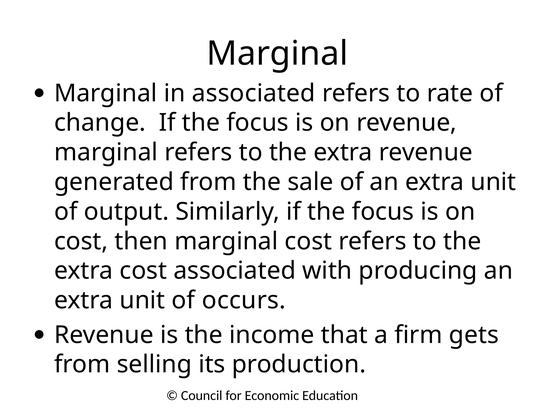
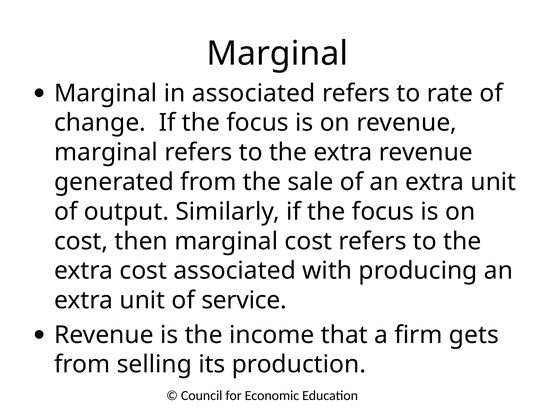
occurs: occurs -> service
